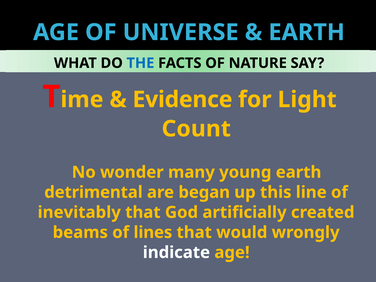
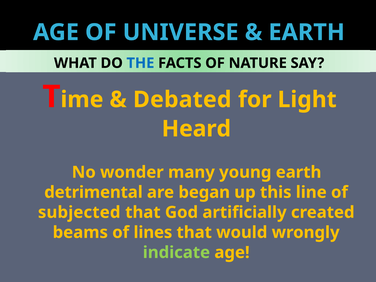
Evidence: Evidence -> Debated
Count: Count -> Heard
inevitably: inevitably -> subjected
indicate colour: white -> light green
